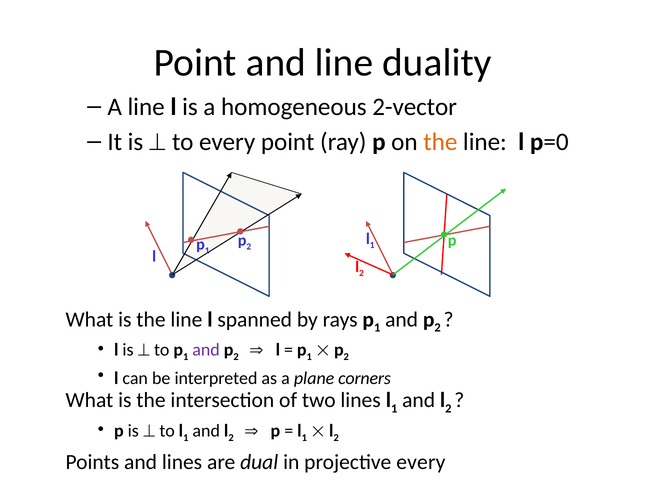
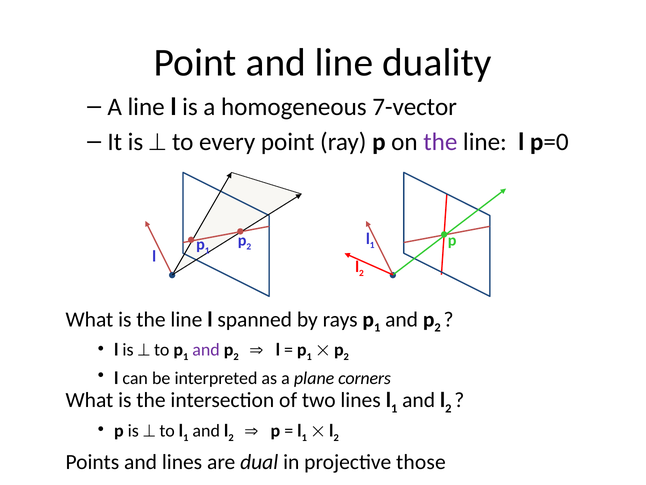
2-vector: 2-vector -> 7-vector
the at (440, 142) colour: orange -> purple
projective every: every -> those
